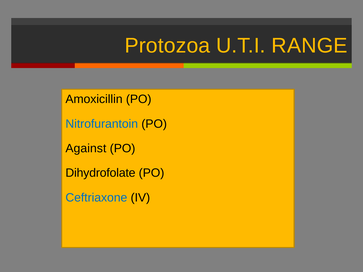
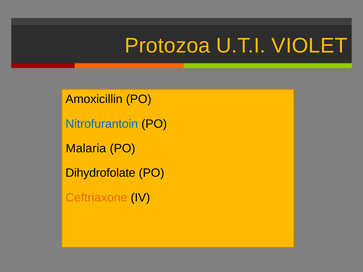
RANGE: RANGE -> VIOLET
Against: Against -> Malaria
Ceftriaxone colour: blue -> orange
